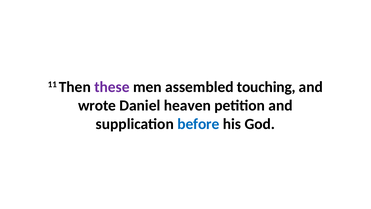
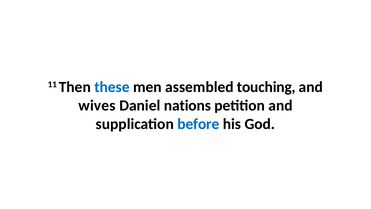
these colour: purple -> blue
wrote: wrote -> wives
heaven: heaven -> nations
